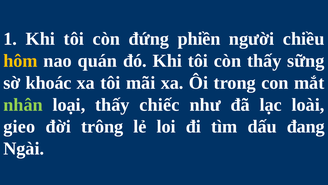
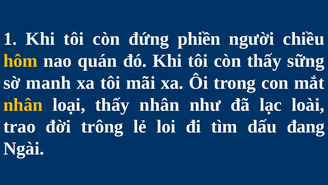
khoác: khoác -> manh
nhân at (23, 104) colour: light green -> yellow
thấy chiếc: chiếc -> nhân
gieo: gieo -> trao
